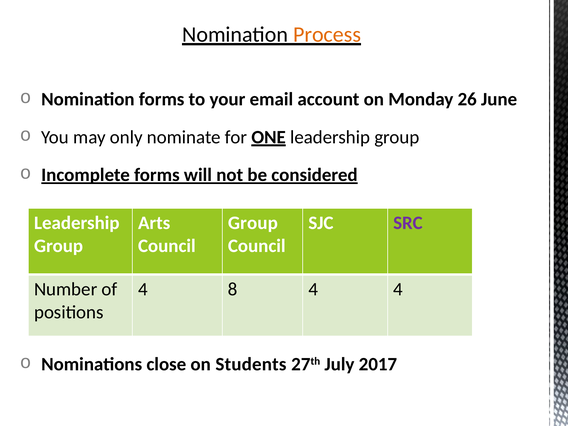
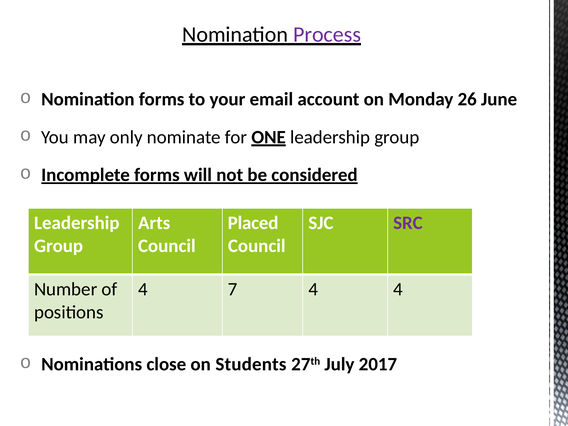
Process colour: orange -> purple
Group at (253, 223): Group -> Placed
8: 8 -> 7
